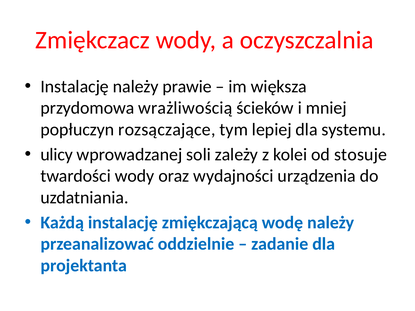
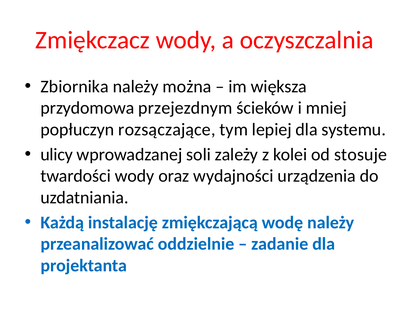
Instalację at (75, 87): Instalację -> Zbiornika
prawie: prawie -> można
wrażliwością: wrażliwością -> przejezdnym
